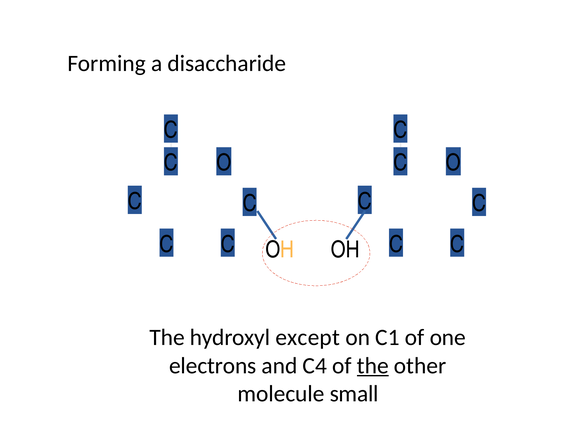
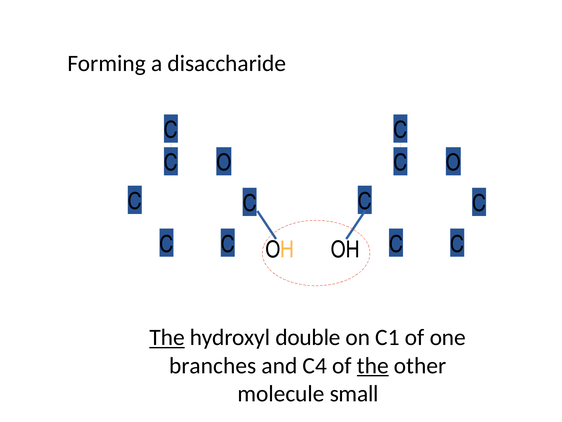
The at (167, 337) underline: none -> present
except: except -> double
electrons: electrons -> branches
